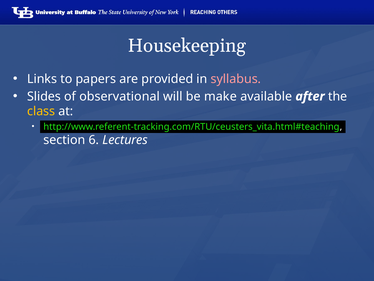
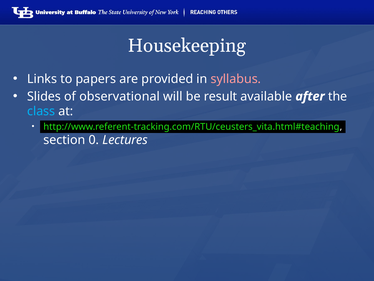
make: make -> result
class colour: yellow -> light blue
6: 6 -> 0
